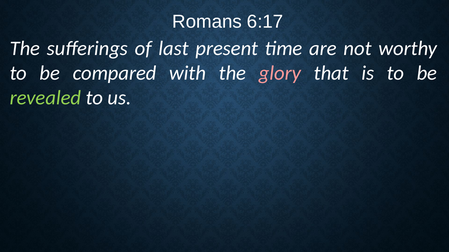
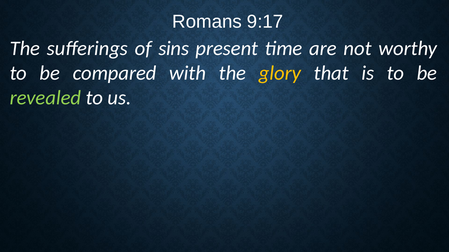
6:17: 6:17 -> 9:17
last: last -> sins
glory colour: pink -> yellow
